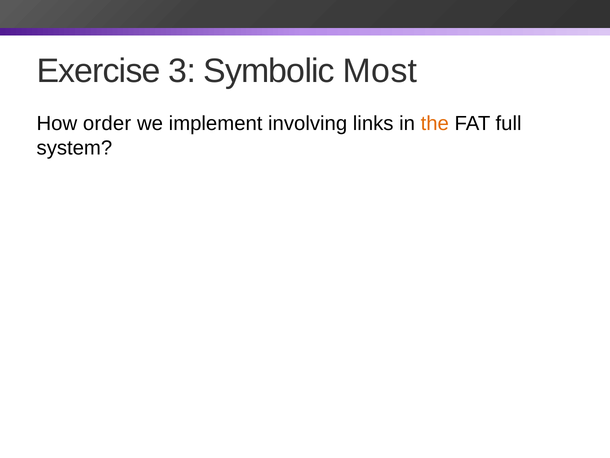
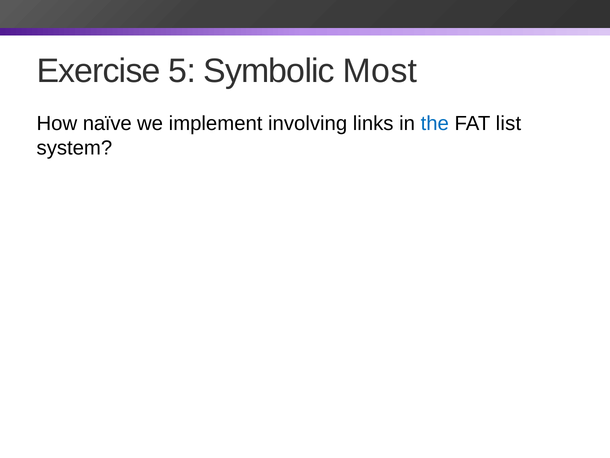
3: 3 -> 5
order: order -> naïve
the colour: orange -> blue
full: full -> list
